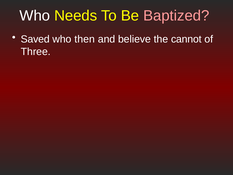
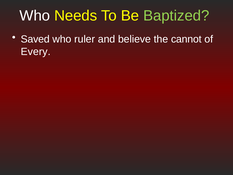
Baptized colour: pink -> light green
then: then -> ruler
Three: Three -> Every
